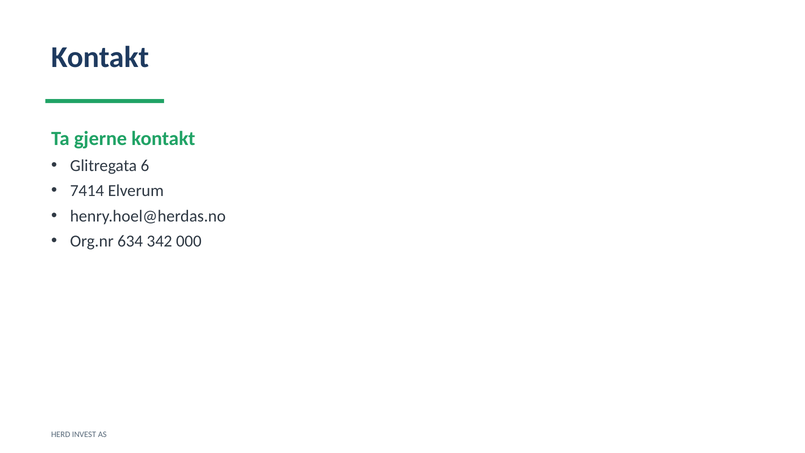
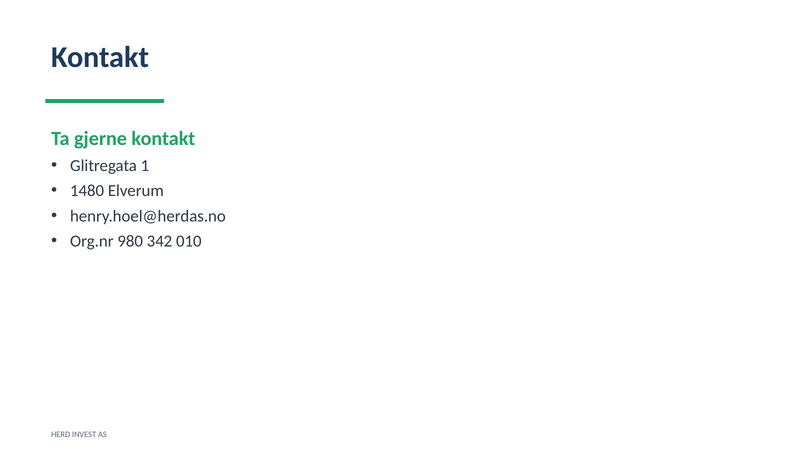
6: 6 -> 1
7414: 7414 -> 1480
634: 634 -> 980
000: 000 -> 010
